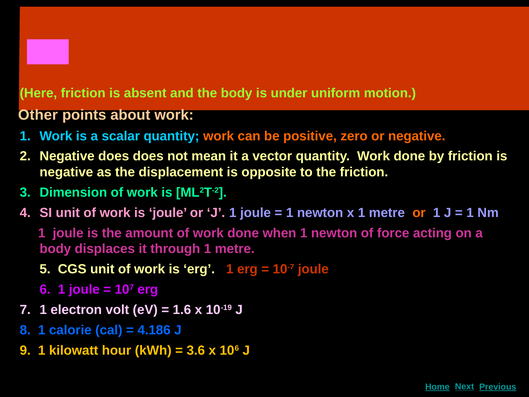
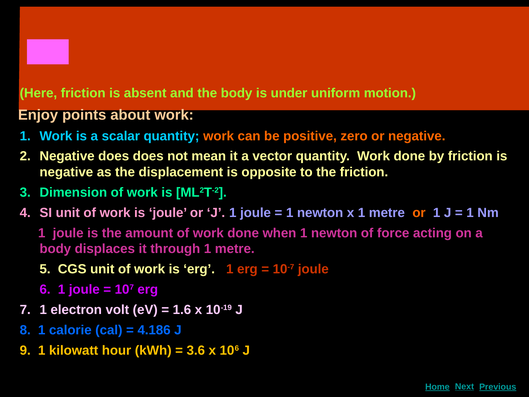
Other: Other -> Enjoy
